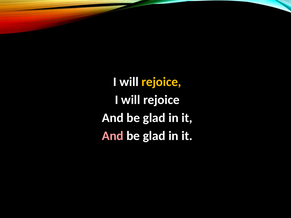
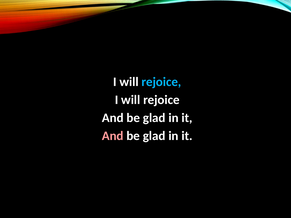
rejoice at (161, 82) colour: yellow -> light blue
